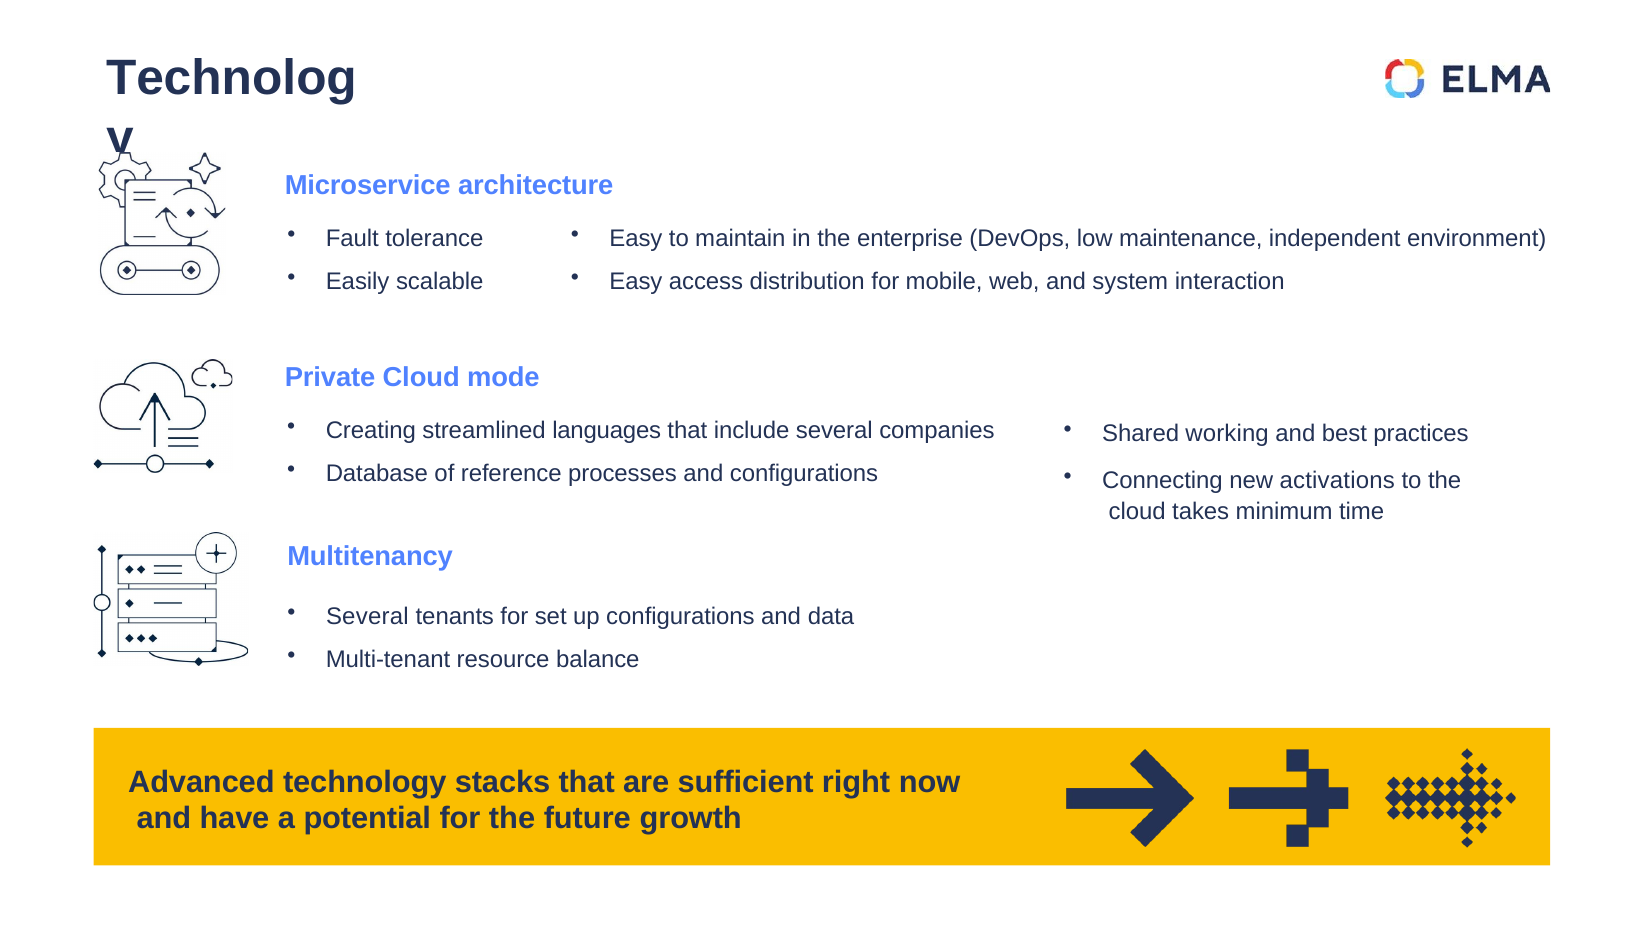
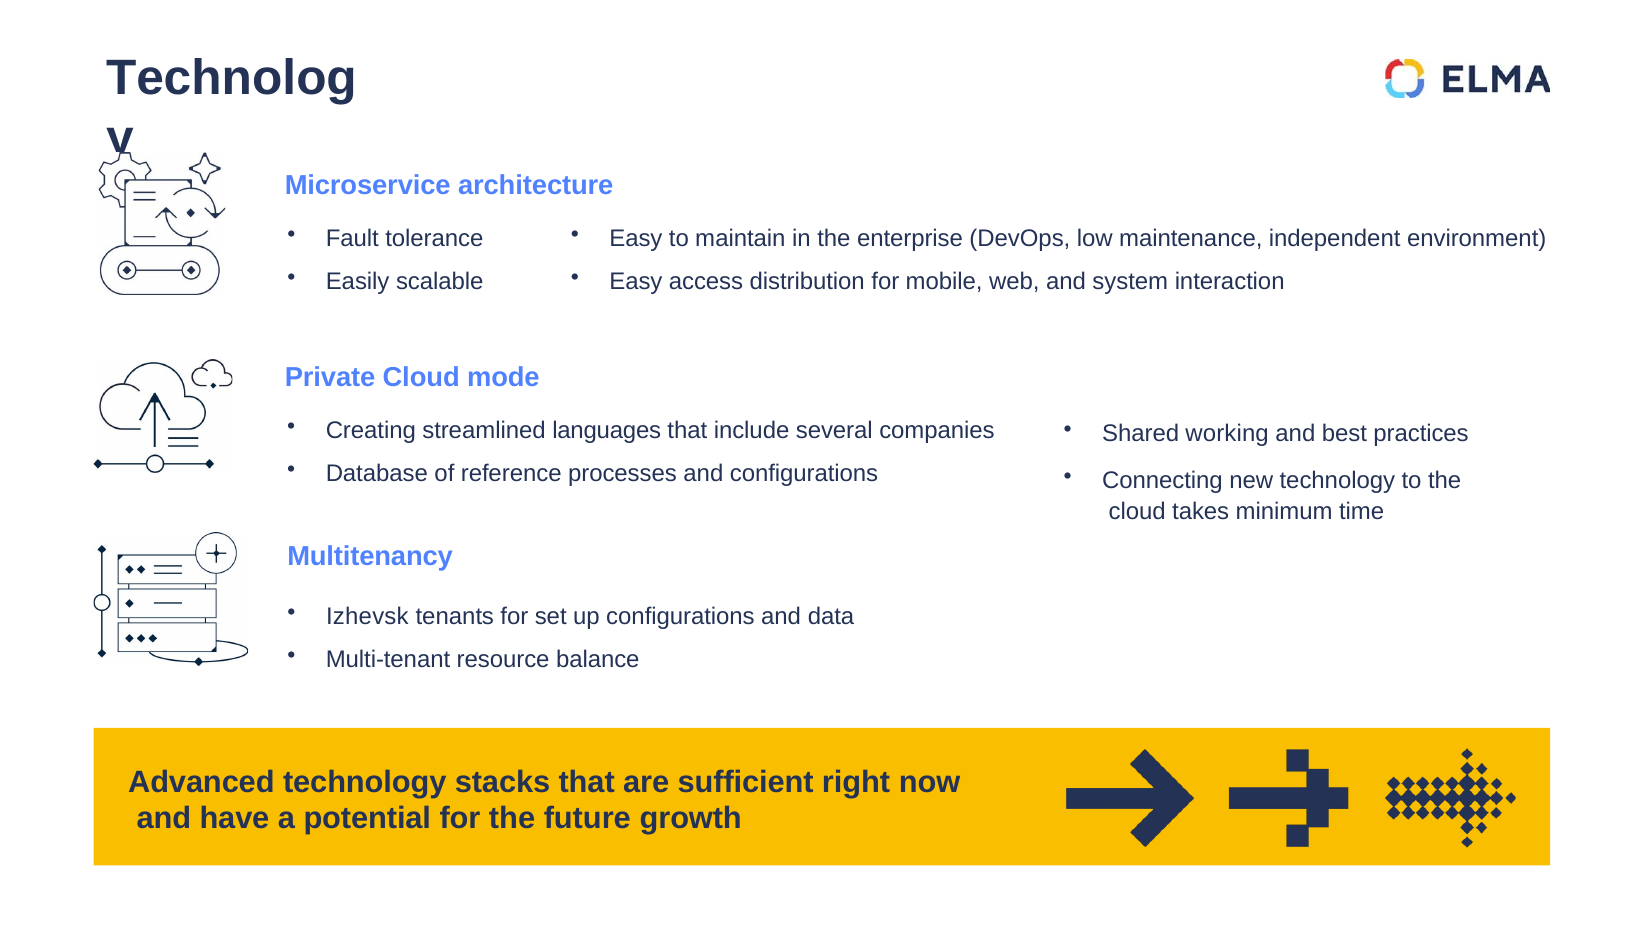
new activations: activations -> technology
Several at (367, 617): Several -> Izhevsk
